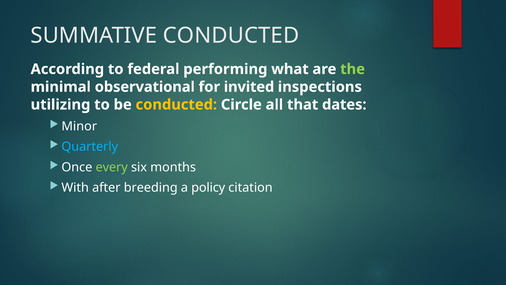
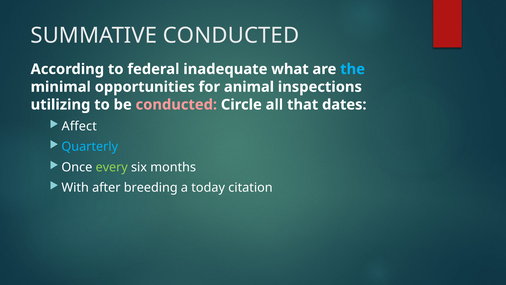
performing: performing -> inadequate
the colour: light green -> light blue
observational: observational -> opportunities
invited: invited -> animal
conducted at (176, 105) colour: yellow -> pink
Minor: Minor -> Affect
policy: policy -> today
